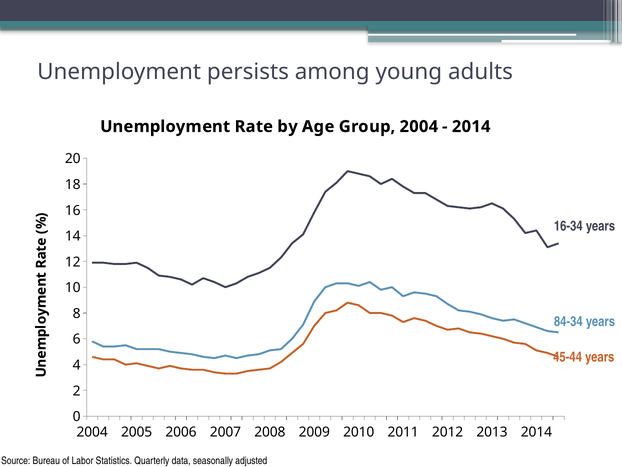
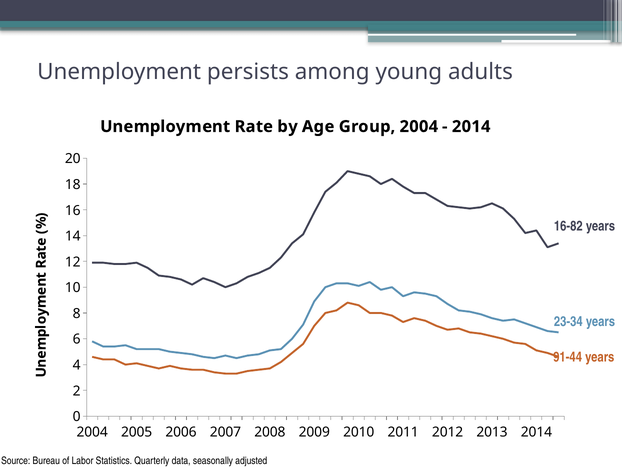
16-34: 16-34 -> 16-82
84-34: 84-34 -> 23-34
45-44: 45-44 -> 91-44
